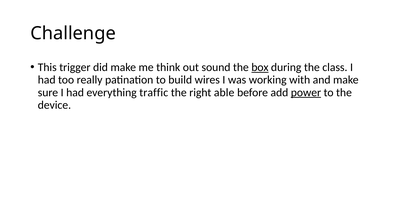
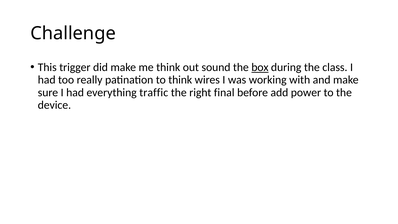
to build: build -> think
able: able -> final
power underline: present -> none
